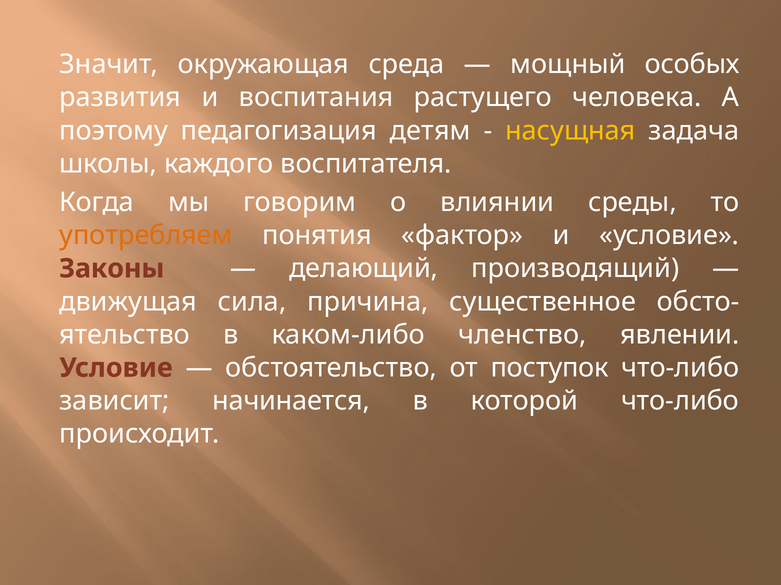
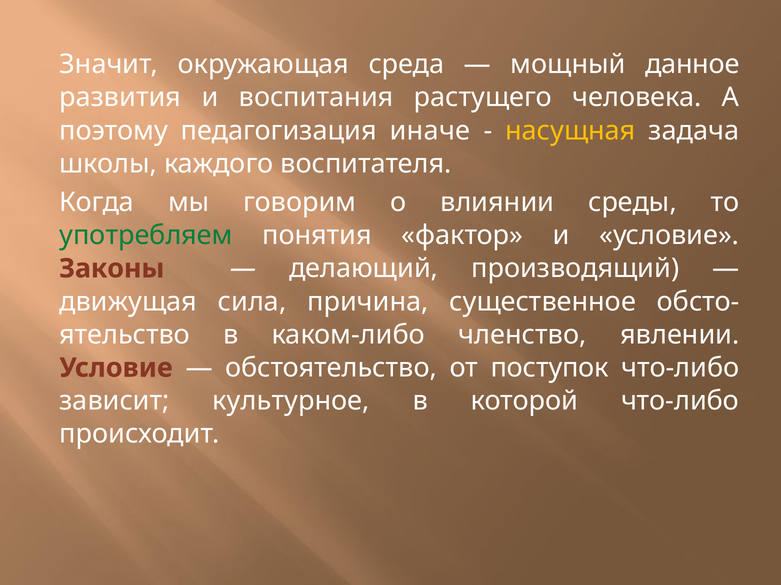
особых: особых -> данное
детям: детям -> иначе
употребляем colour: orange -> green
начинается: начинается -> культурное
